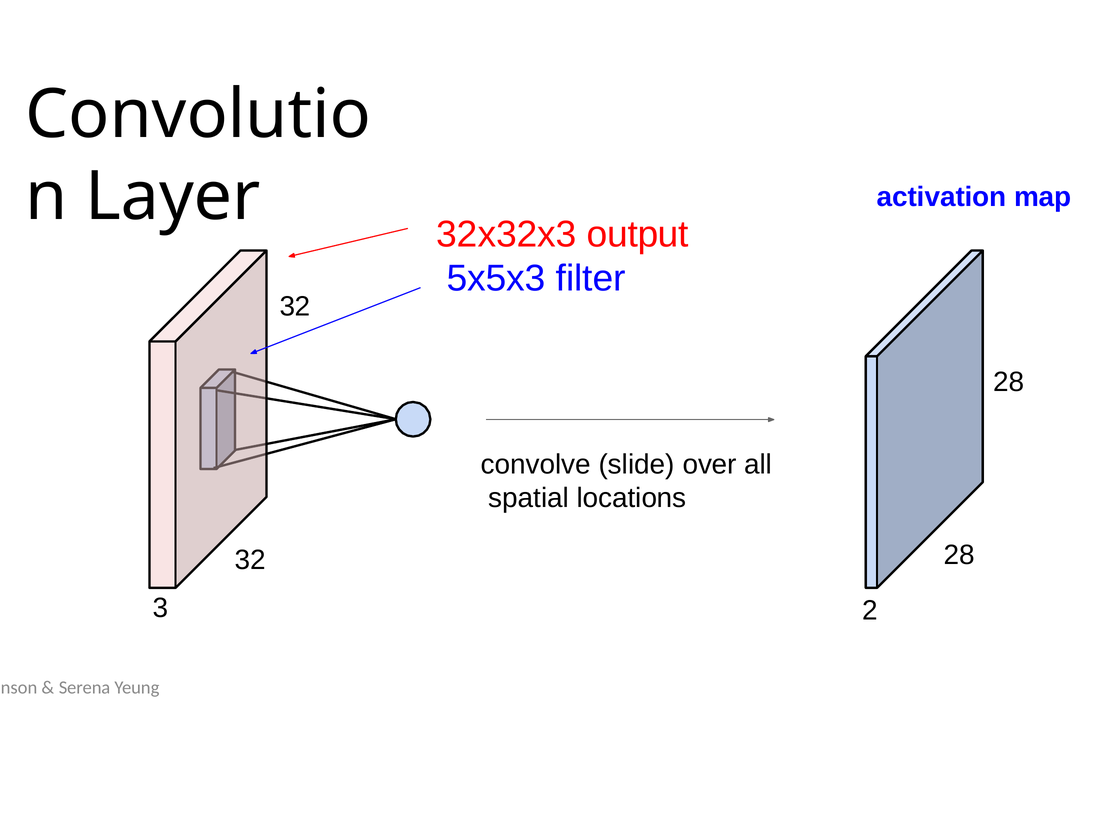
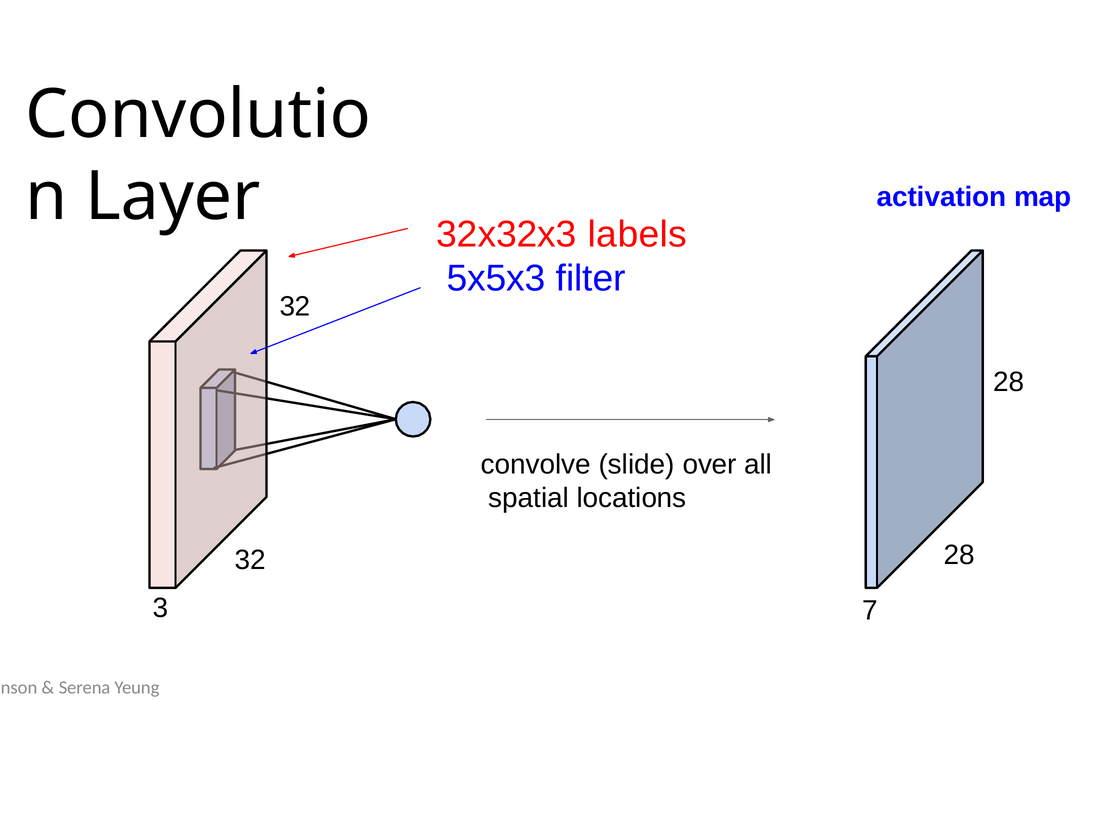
output: output -> labels
2: 2 -> 7
